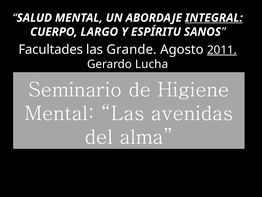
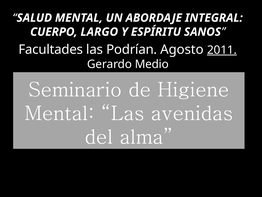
INTEGRAL underline: present -> none
Grande: Grande -> Podrían
Lucha: Lucha -> Medio
